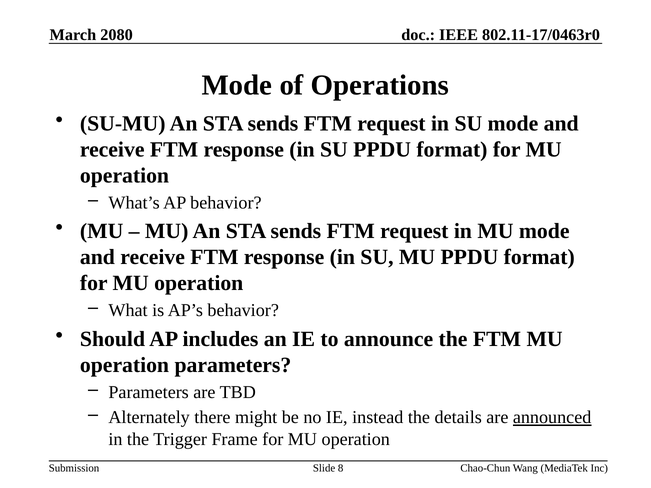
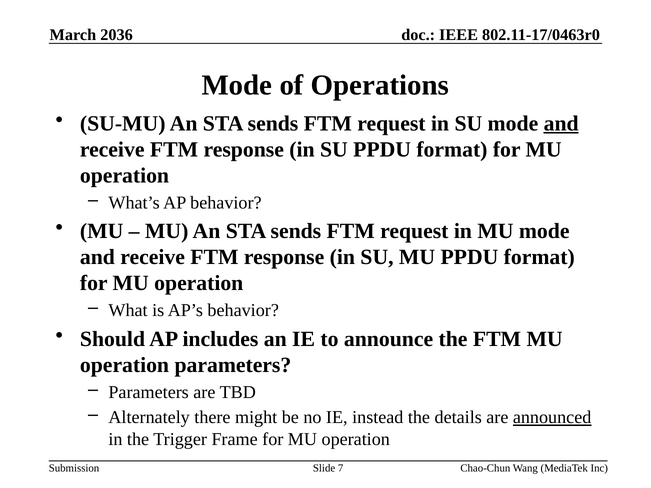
2080: 2080 -> 2036
and at (561, 124) underline: none -> present
8: 8 -> 7
